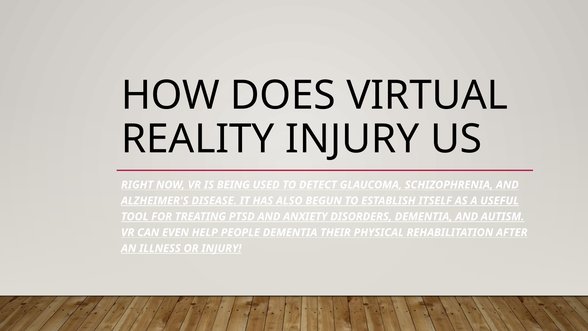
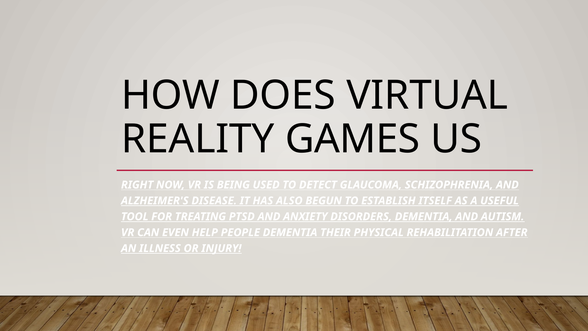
REALITY INJURY: INJURY -> GAMES
